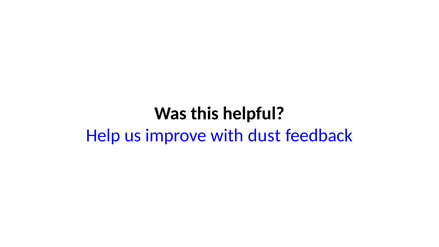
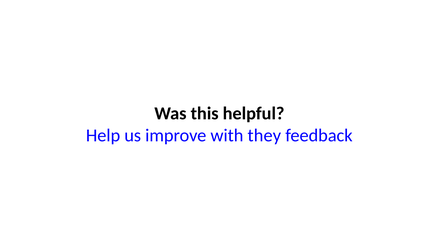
dust: dust -> they
